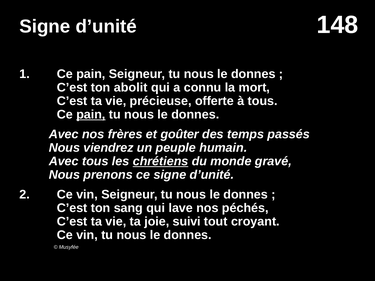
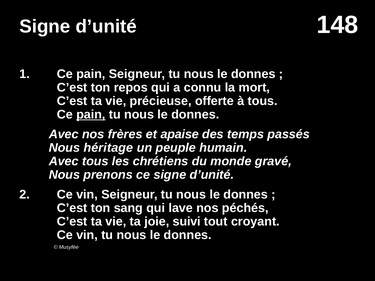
abolit: abolit -> repos
goûter: goûter -> apaise
viendrez: viendrez -> héritage
chrétiens underline: present -> none
